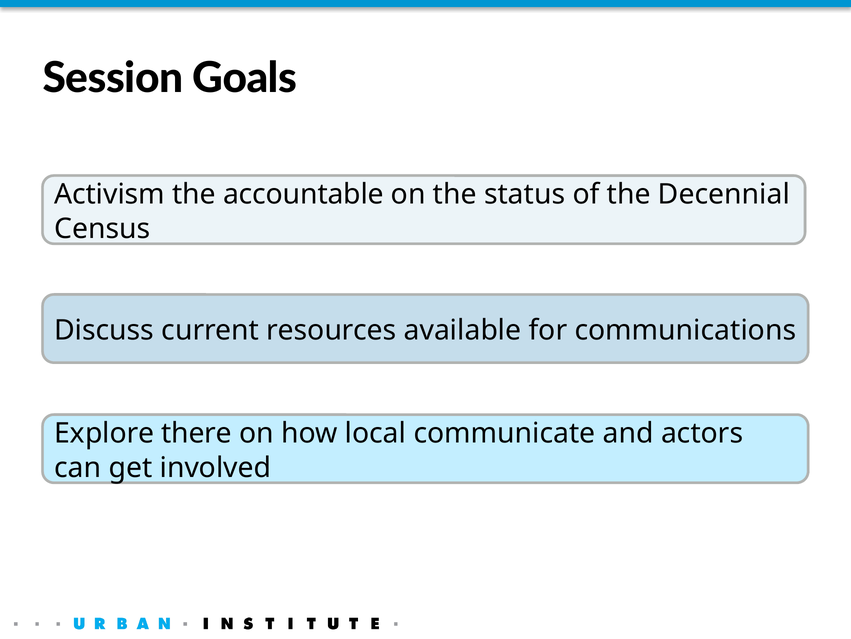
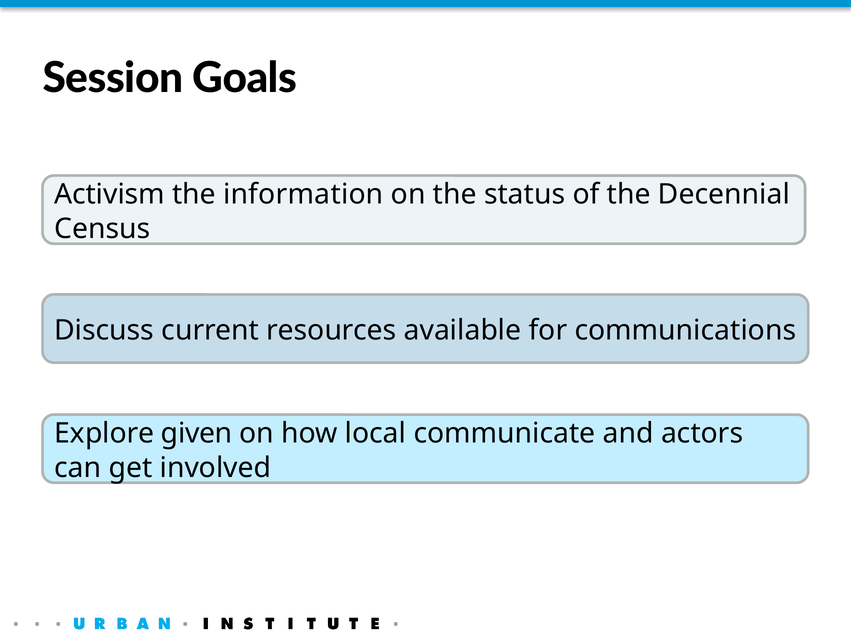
accountable: accountable -> information
there: there -> given
